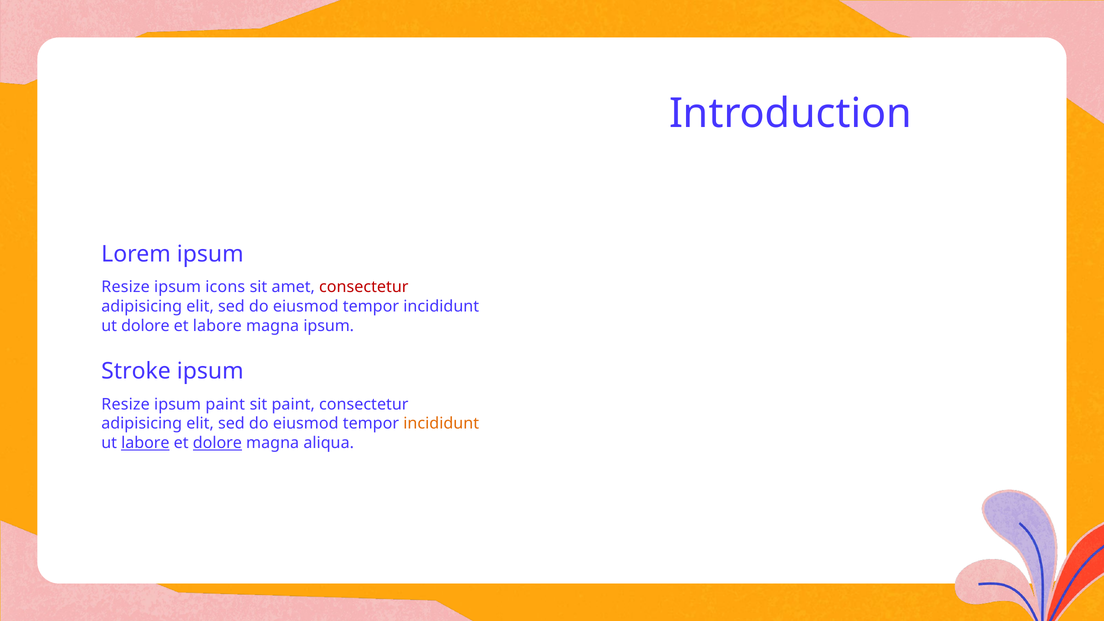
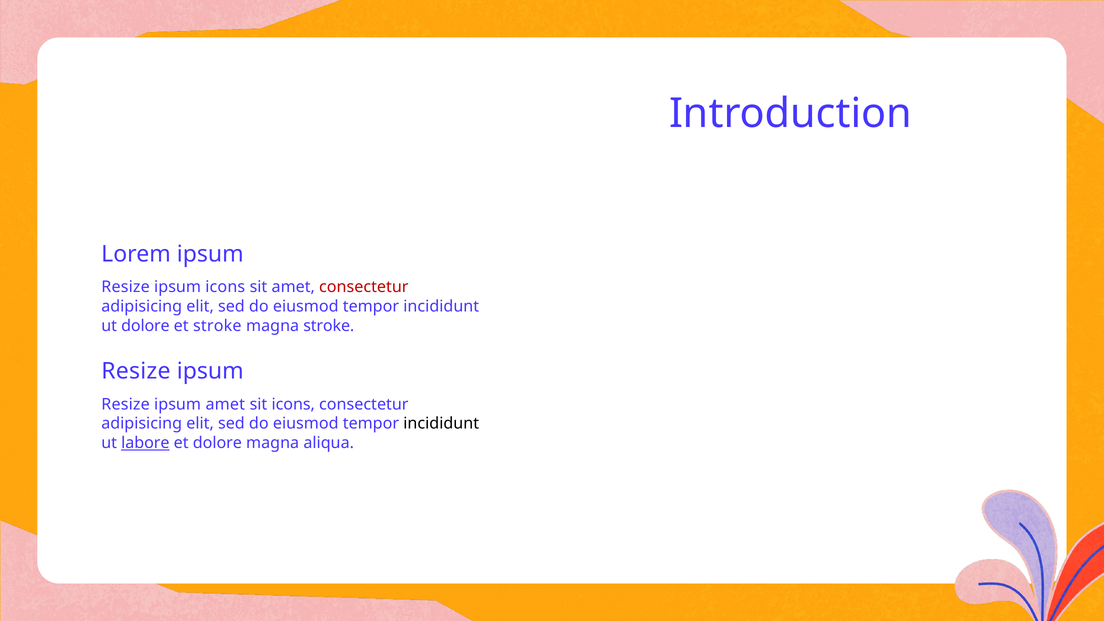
et labore: labore -> stroke
magna ipsum: ipsum -> stroke
Stroke at (136, 371): Stroke -> Resize
ipsum paint: paint -> amet
sit paint: paint -> icons
incididunt at (441, 424) colour: orange -> black
dolore at (217, 443) underline: present -> none
